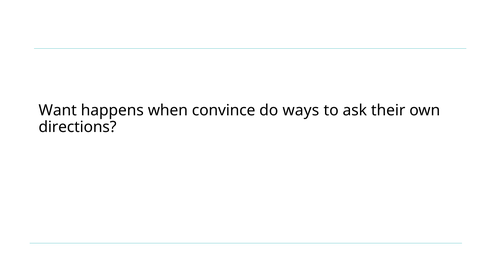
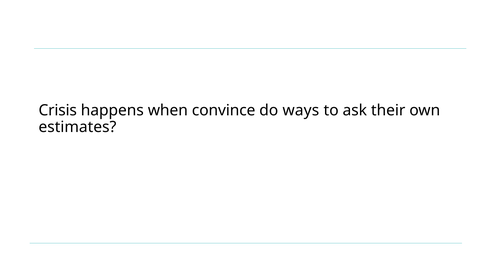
Want: Want -> Crisis
directions: directions -> estimates
